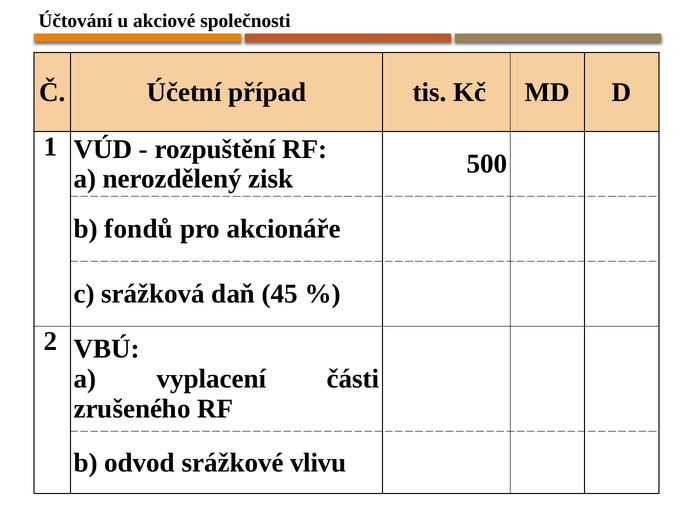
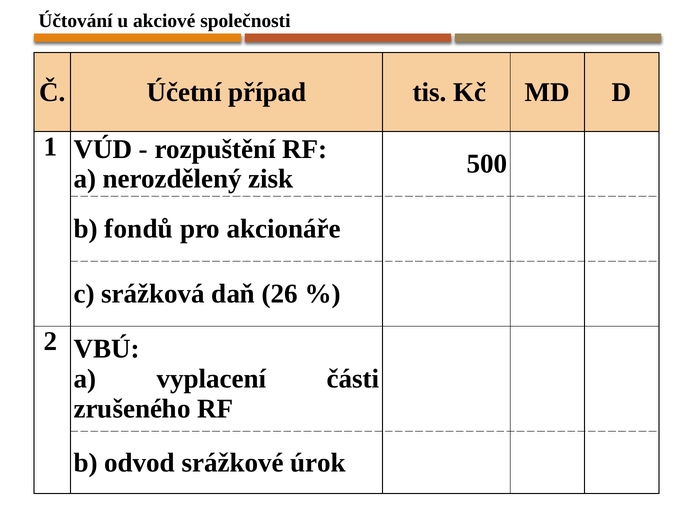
45: 45 -> 26
vlivu: vlivu -> úrok
